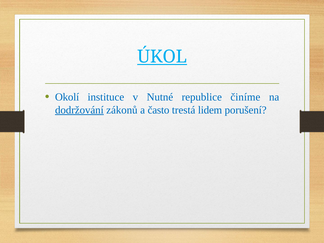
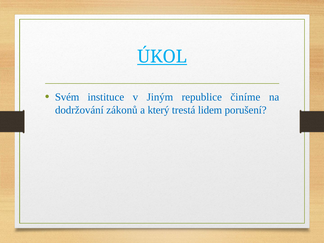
Okolí: Okolí -> Svém
Nutné: Nutné -> Jiným
dodržování underline: present -> none
často: často -> který
